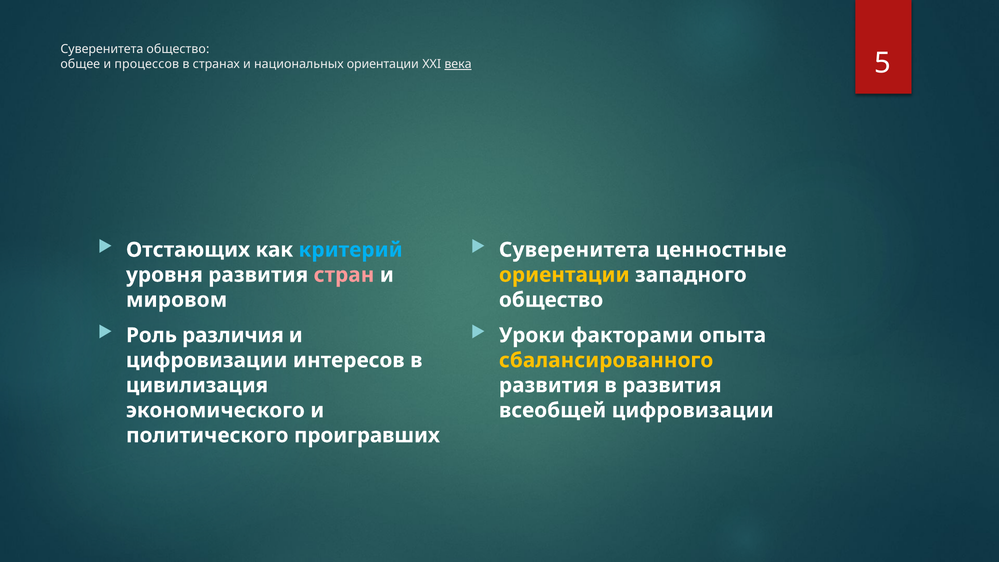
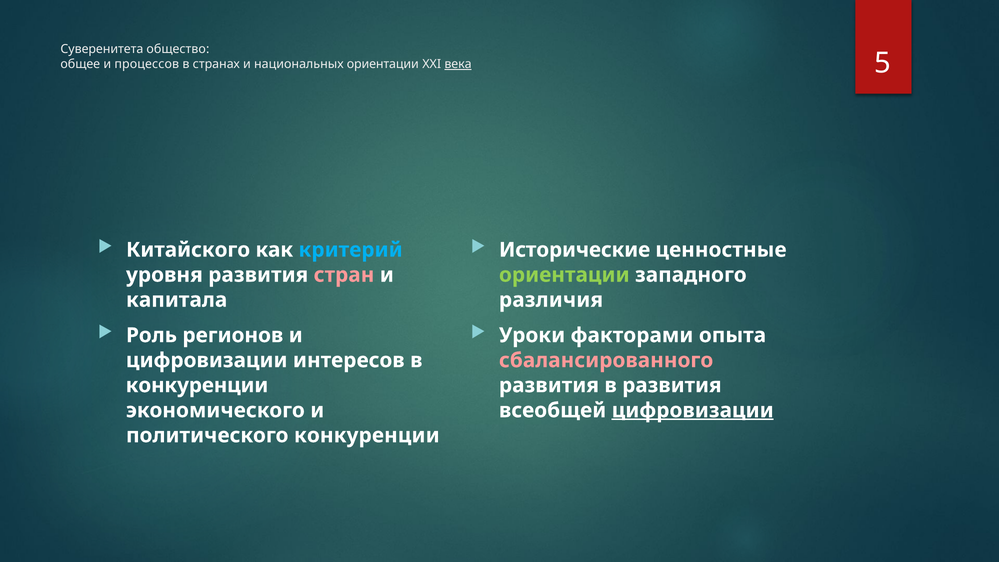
Отстающих: Отстающих -> Китайского
Суверенитета at (574, 250): Суверенитета -> Исторические
ориентации at (564, 275) colour: yellow -> light green
мировом: мировом -> капитала
общество at (551, 300): общество -> различия
различия: различия -> регионов
сбалансированного colour: yellow -> pink
цивилизация at (197, 385): цивилизация -> конкуренции
цифровизации at (693, 410) underline: none -> present
политического проигравших: проигравших -> конкуренции
